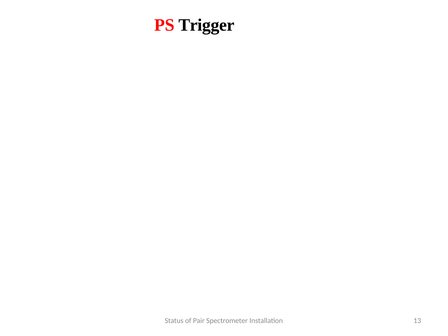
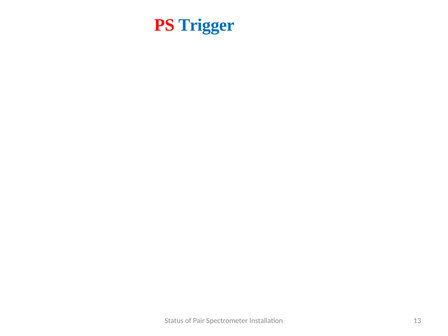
Trigger colour: black -> blue
